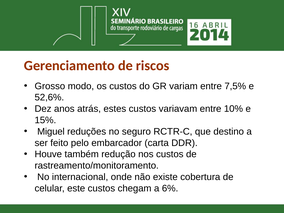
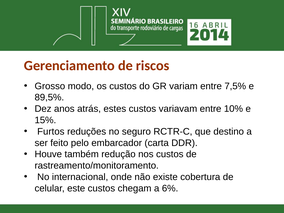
52,6%: 52,6% -> 89,5%
Miguel: Miguel -> Furtos
